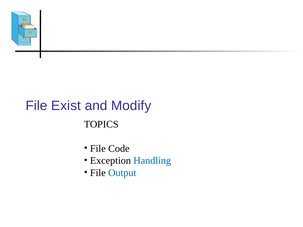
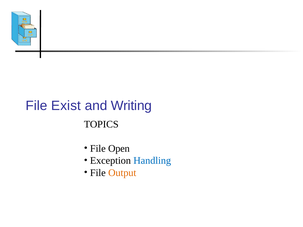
Modify: Modify -> Writing
Code: Code -> Open
Output colour: blue -> orange
